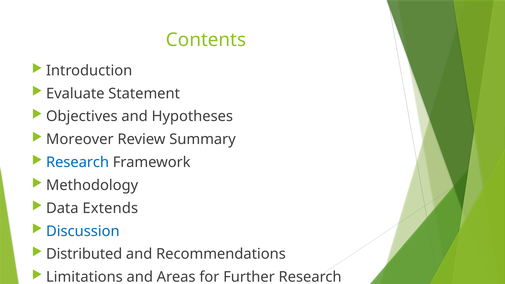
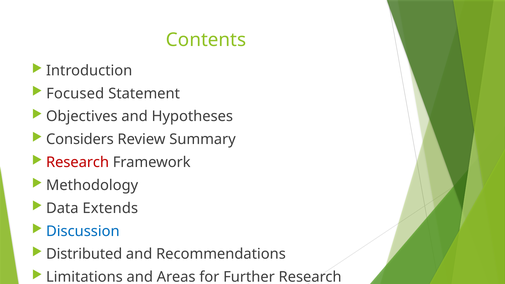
Evaluate: Evaluate -> Focused
Moreover: Moreover -> Considers
Research at (78, 162) colour: blue -> red
